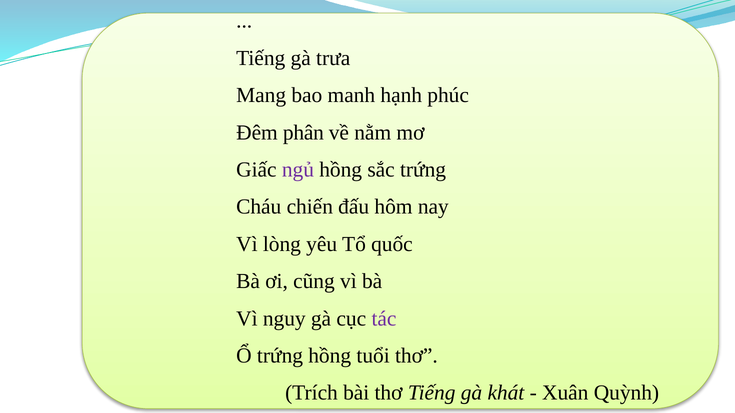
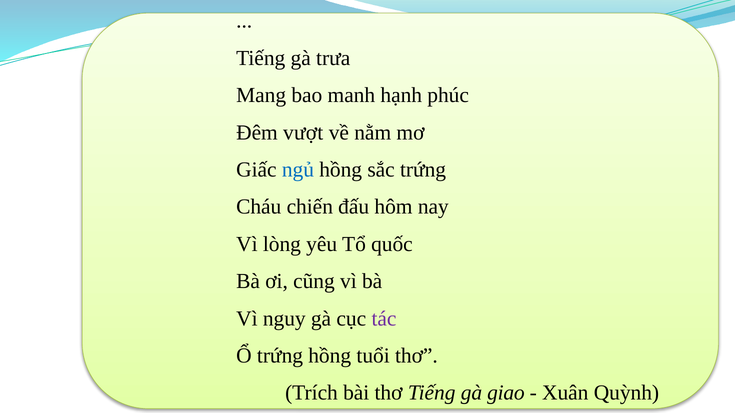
phân: phân -> vượt
ngủ colour: purple -> blue
khát: khát -> giao
